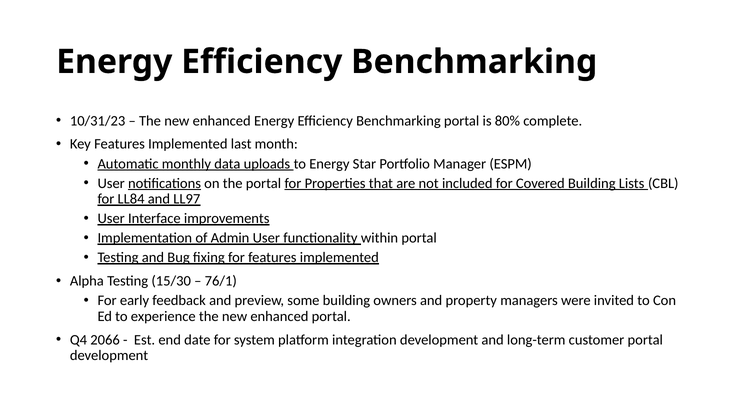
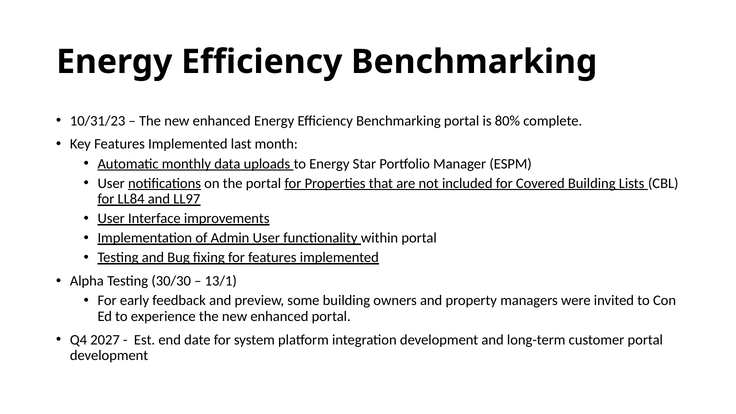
15/30: 15/30 -> 30/30
76/1: 76/1 -> 13/1
2066: 2066 -> 2027
